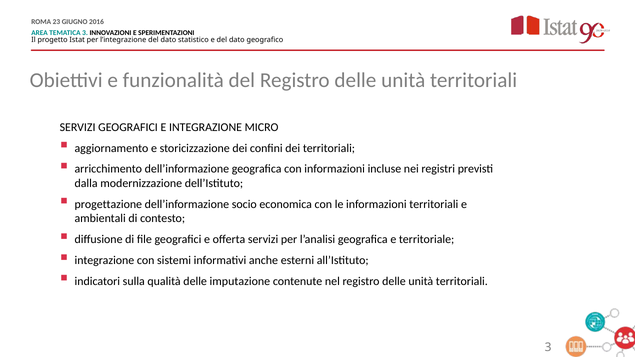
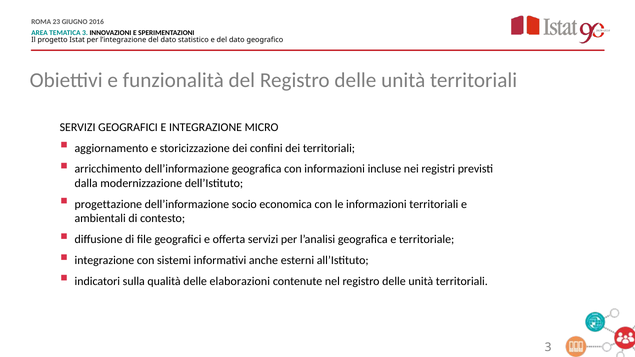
imputazione: imputazione -> elaborazioni
